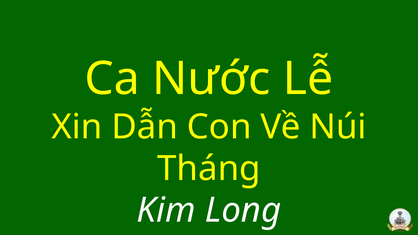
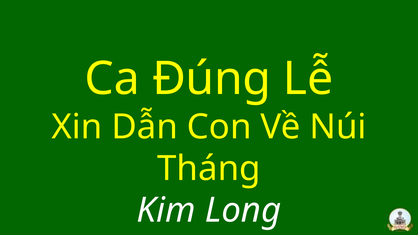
Nước: Nước -> Đúng
